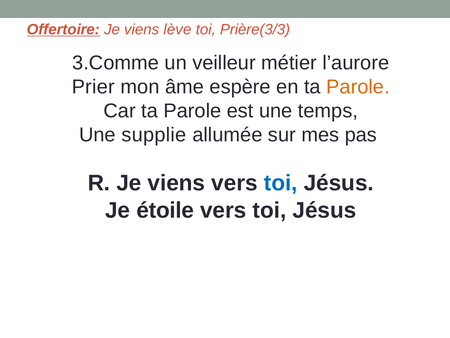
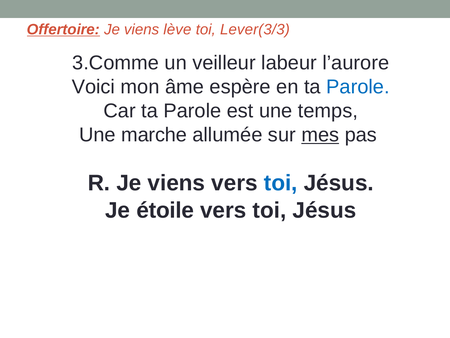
Prière(3/3: Prière(3/3 -> Lever(3/3
métier: métier -> labeur
Prier: Prier -> Voici
Parole at (358, 87) colour: orange -> blue
supplie: supplie -> marche
mes underline: none -> present
